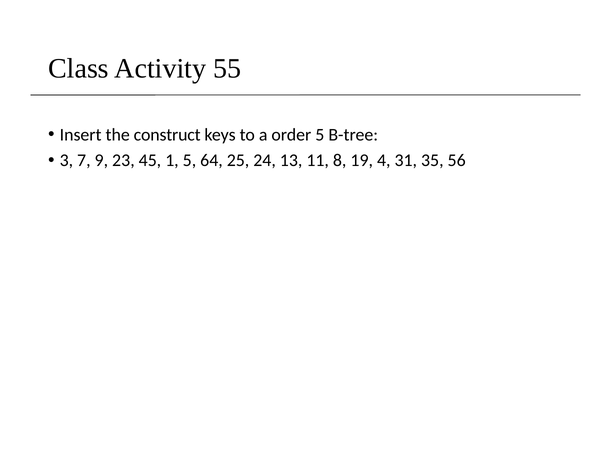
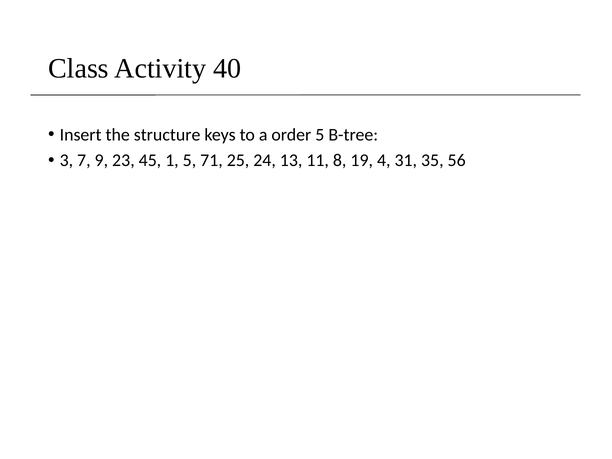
55: 55 -> 40
construct: construct -> structure
64: 64 -> 71
